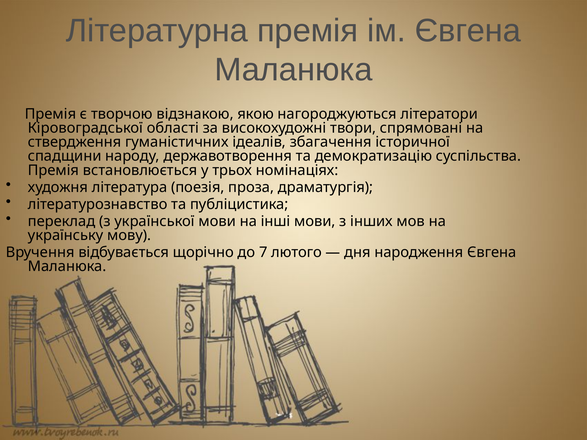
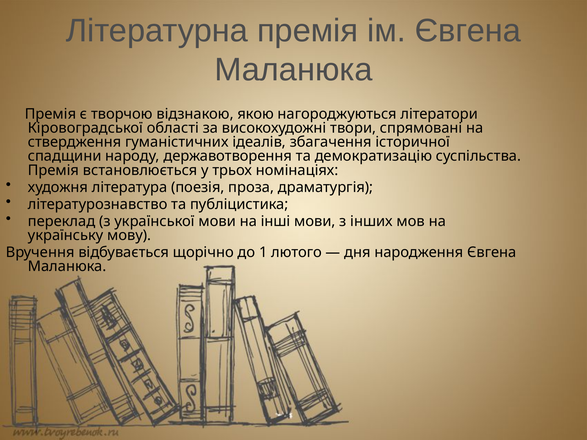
7: 7 -> 1
